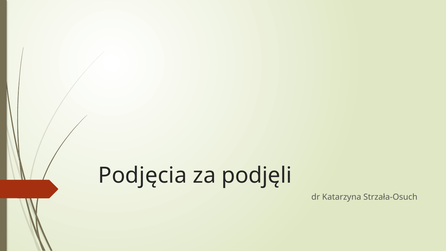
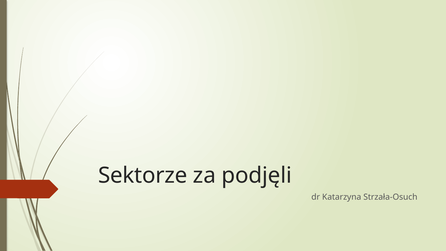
Podjęcia: Podjęcia -> Sektorze
